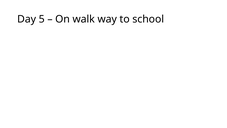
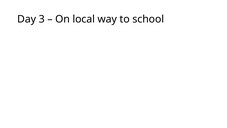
5: 5 -> 3
walk: walk -> local
